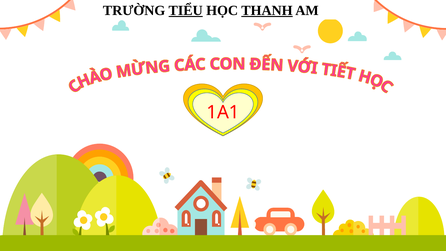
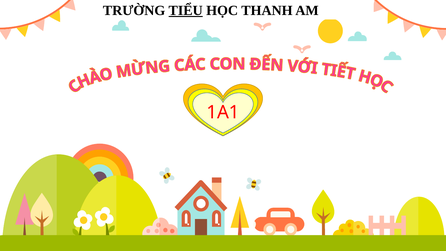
THANH underline: present -> none
